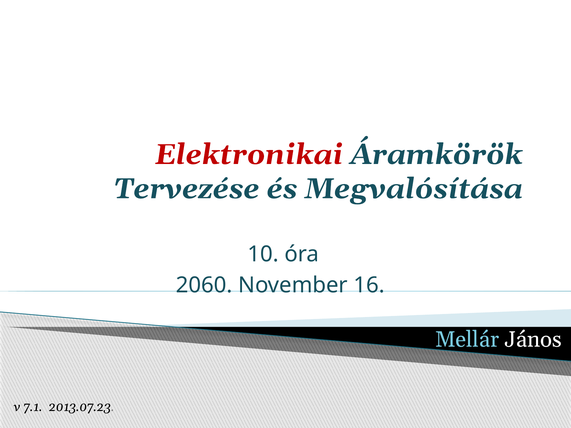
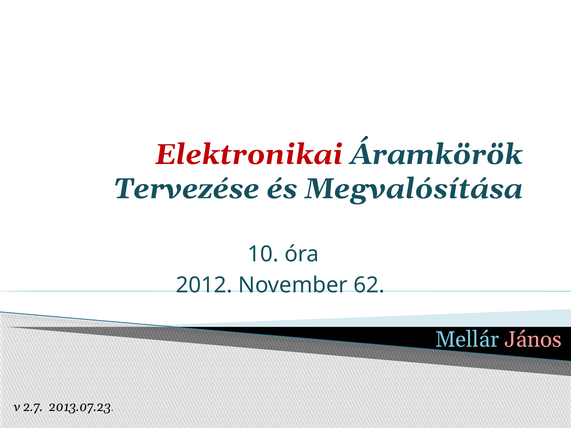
2060: 2060 -> 2012
16: 16 -> 62
János colour: white -> pink
7.1: 7.1 -> 2.7
